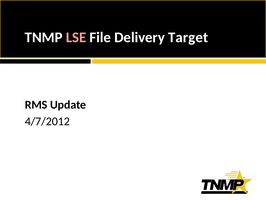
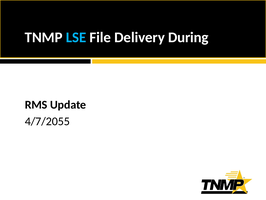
LSE colour: pink -> light blue
Target: Target -> During
4/7/2012: 4/7/2012 -> 4/7/2055
